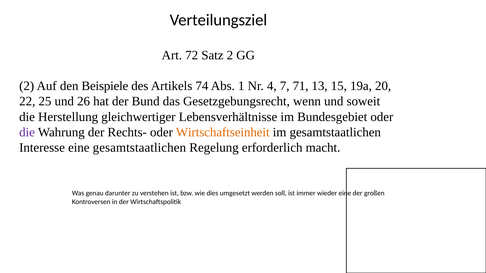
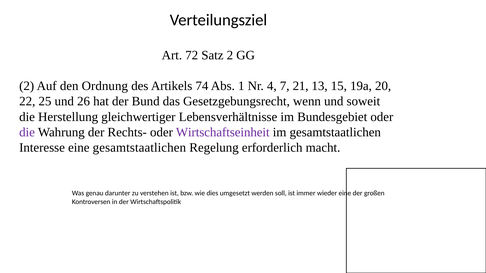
Beispiele: Beispiele -> Ordnung
71: 71 -> 21
Wirtschaftseinheit colour: orange -> purple
